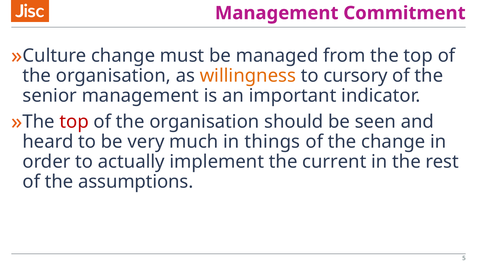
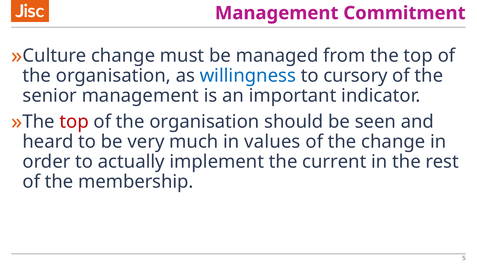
willingness colour: orange -> blue
things: things -> values
assumptions: assumptions -> membership
